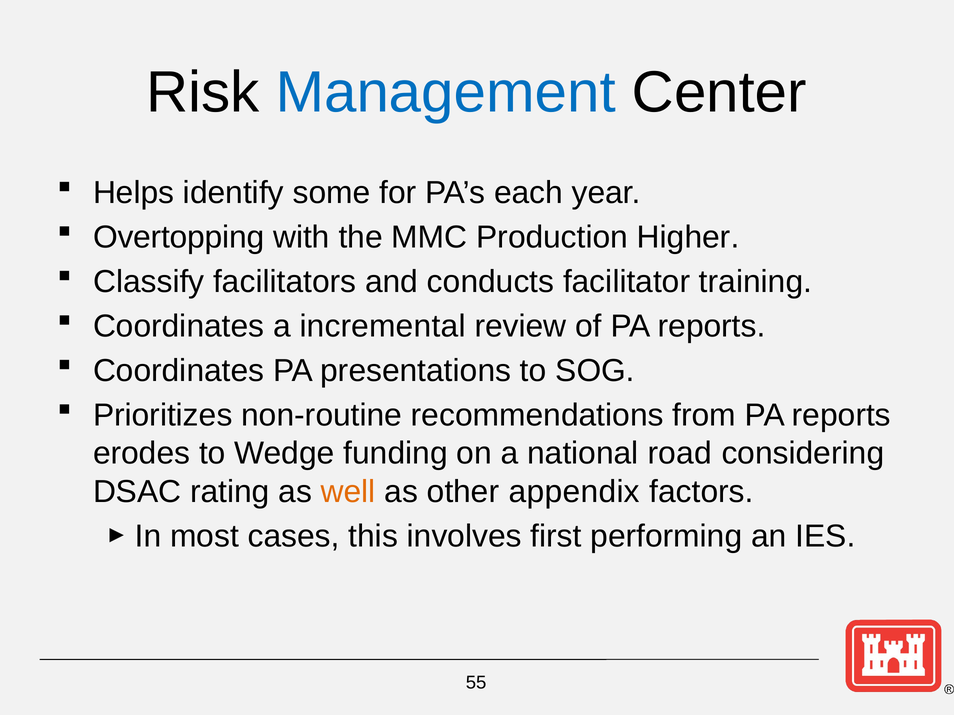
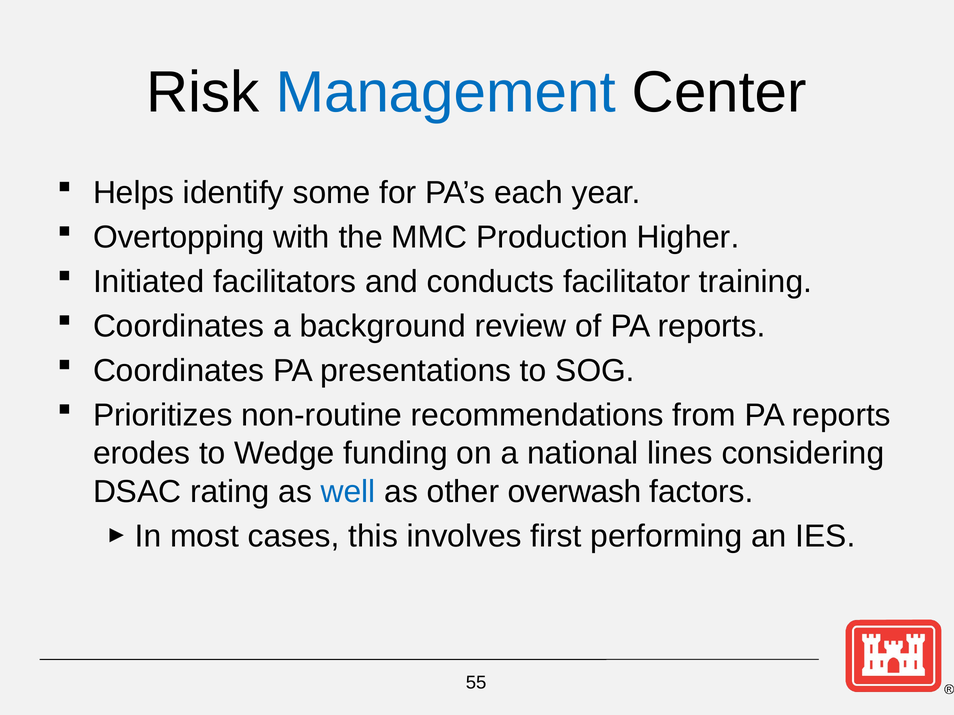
Classify: Classify -> Initiated
incremental: incremental -> background
road: road -> lines
well colour: orange -> blue
appendix: appendix -> overwash
